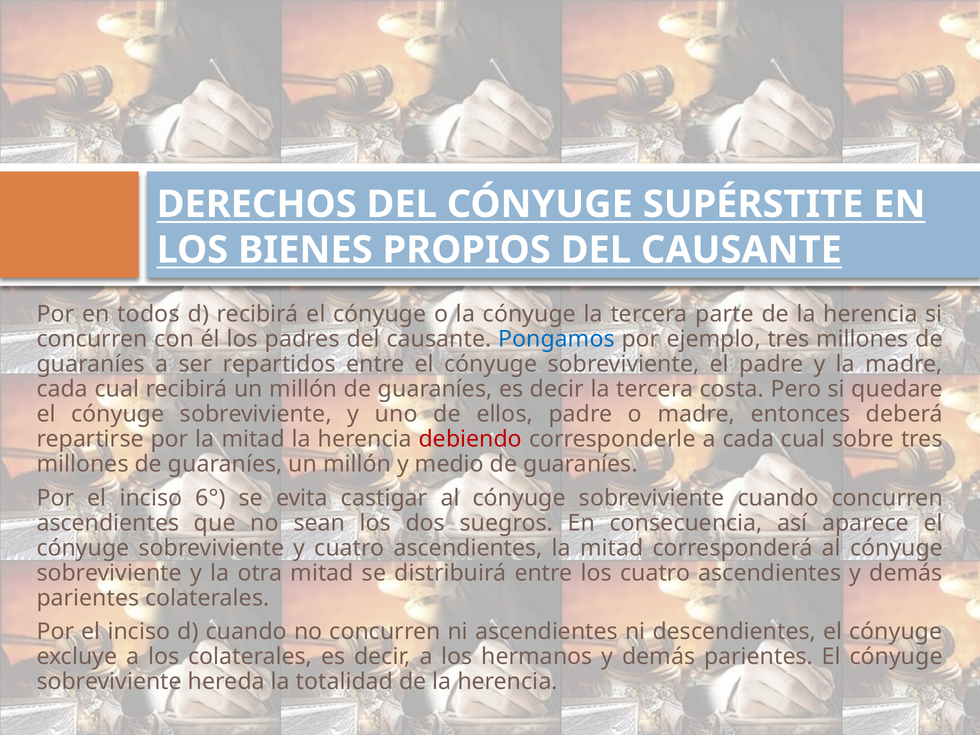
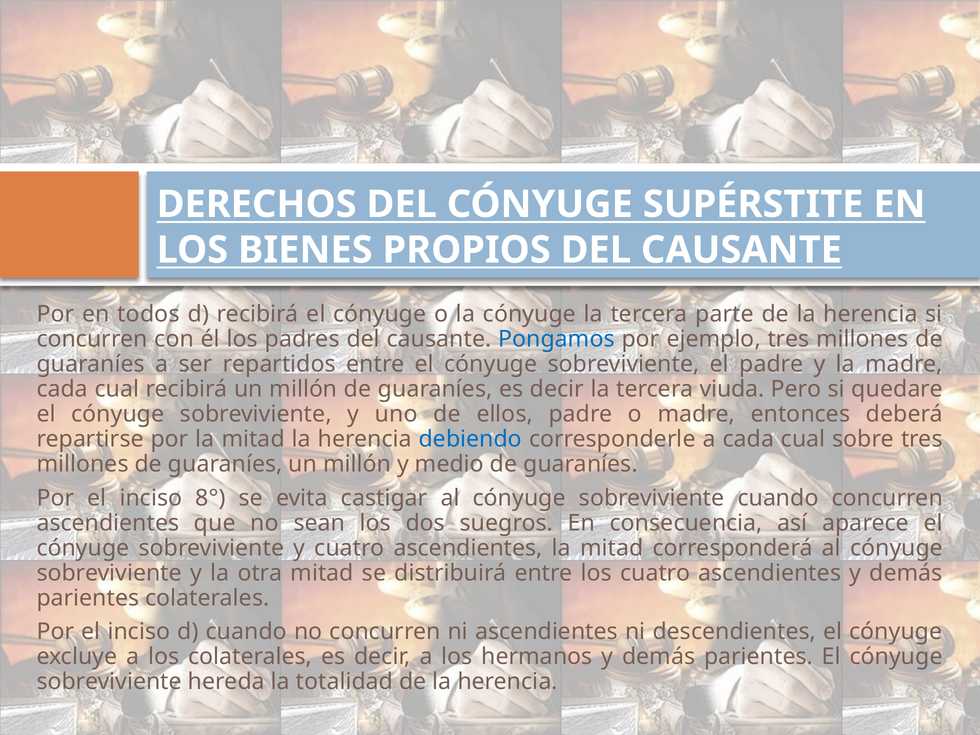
costa: costa -> viuda
debiendo colour: red -> blue
6°: 6° -> 8°
